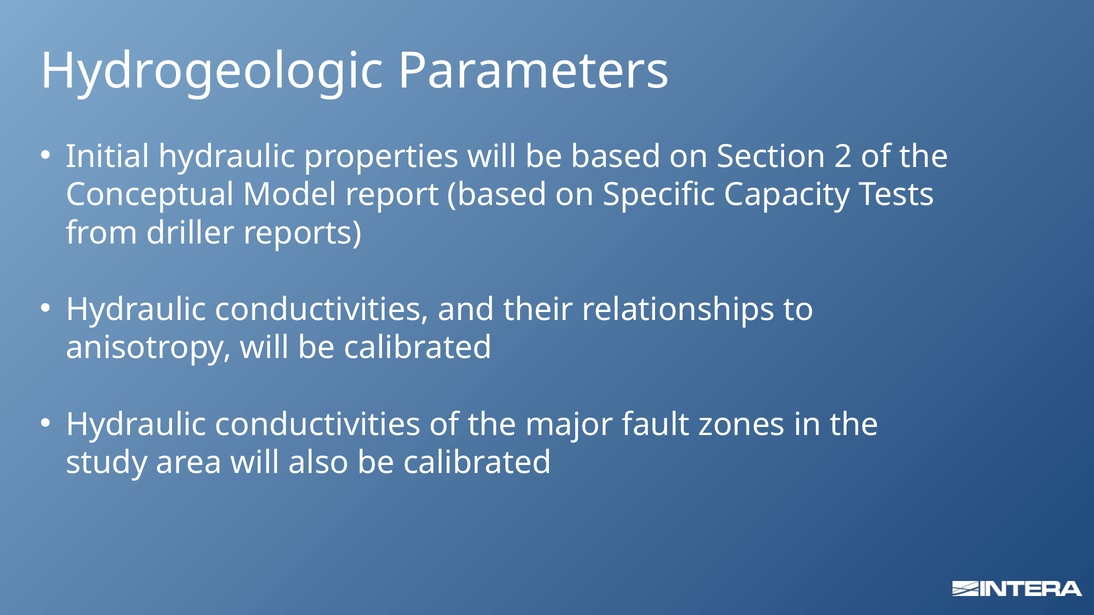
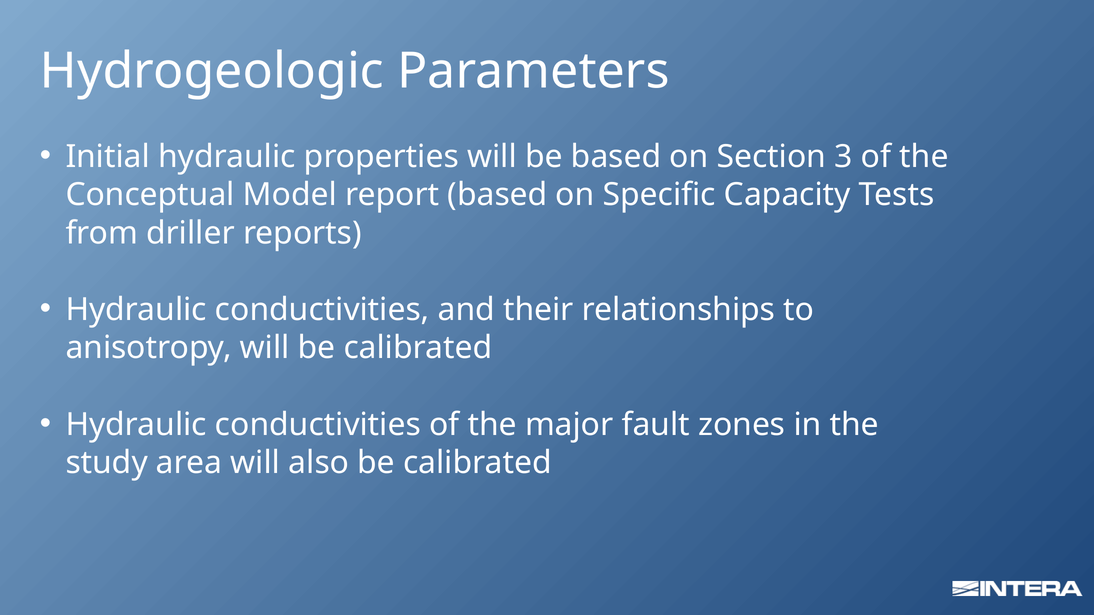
2: 2 -> 3
